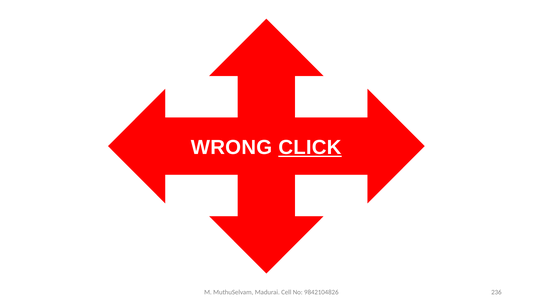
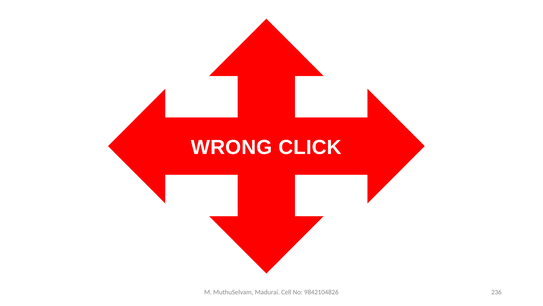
CLICK underline: present -> none
